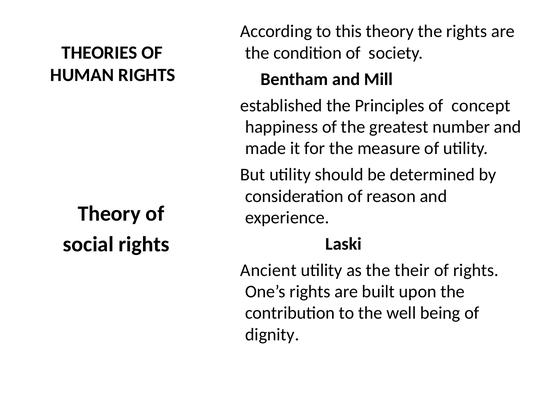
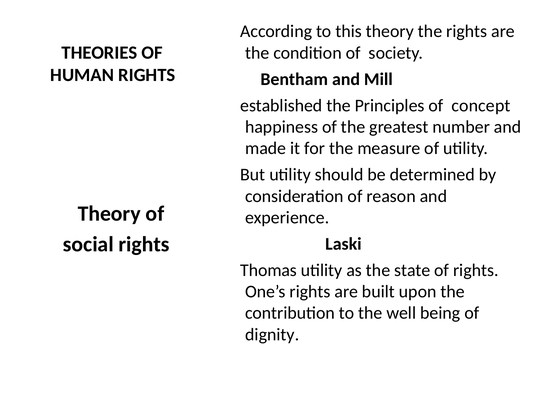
Ancient: Ancient -> Thomas
their: their -> state
